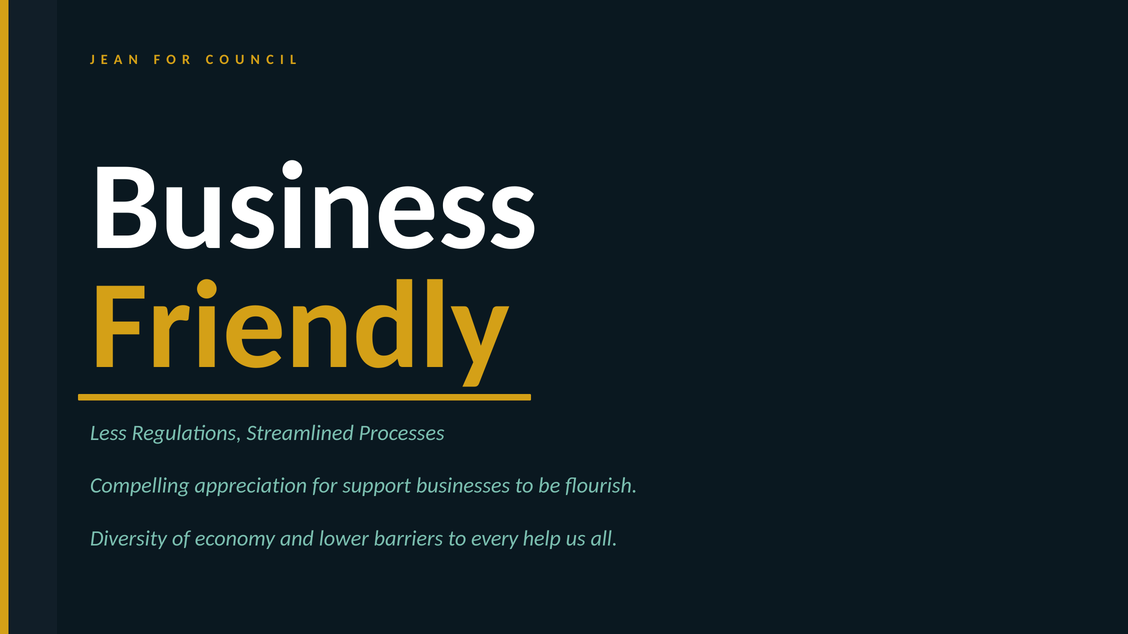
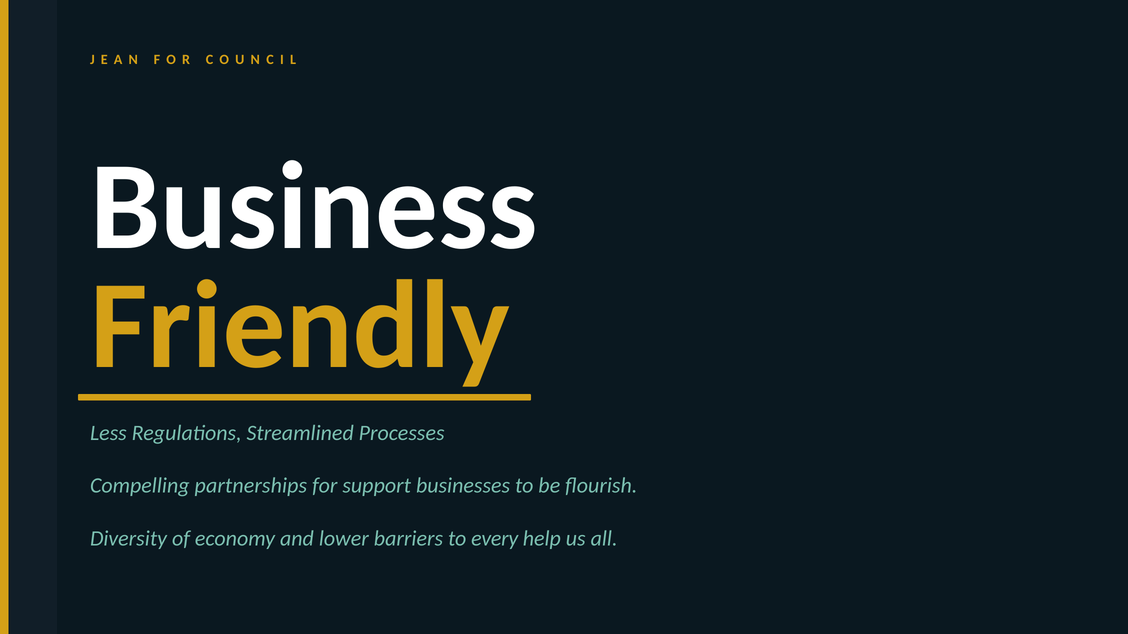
appreciation: appreciation -> partnerships
